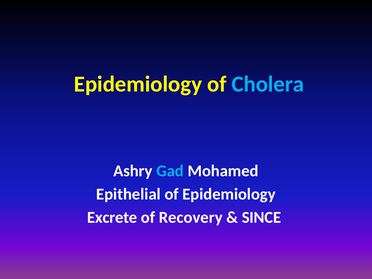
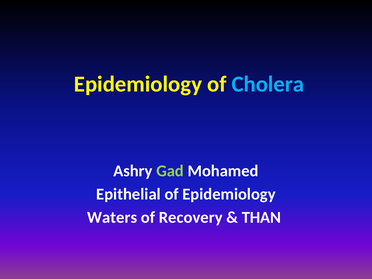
Gad colour: light blue -> light green
Excrete: Excrete -> Waters
SINCE: SINCE -> THAN
